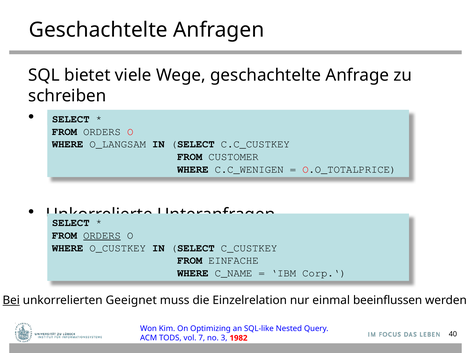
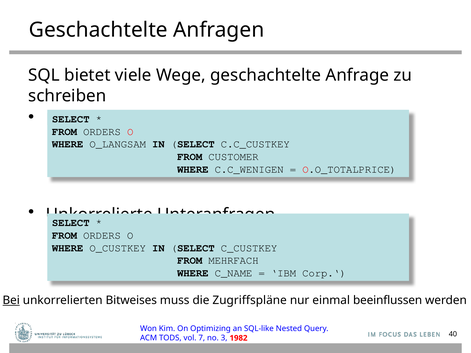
ORDERS at (102, 236) underline: present -> none
EINFACHE: EINFACHE -> MEHRFACH
Geeignet: Geeignet -> Bitweises
Einzelrelation: Einzelrelation -> Zugriffspläne
